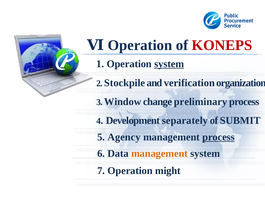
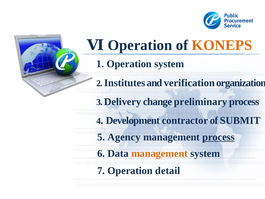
KONEPS colour: red -> orange
system at (169, 64) underline: present -> none
Stockpile: Stockpile -> Institutes
Window: Window -> Delivery
separately: separately -> contractor
might: might -> detail
